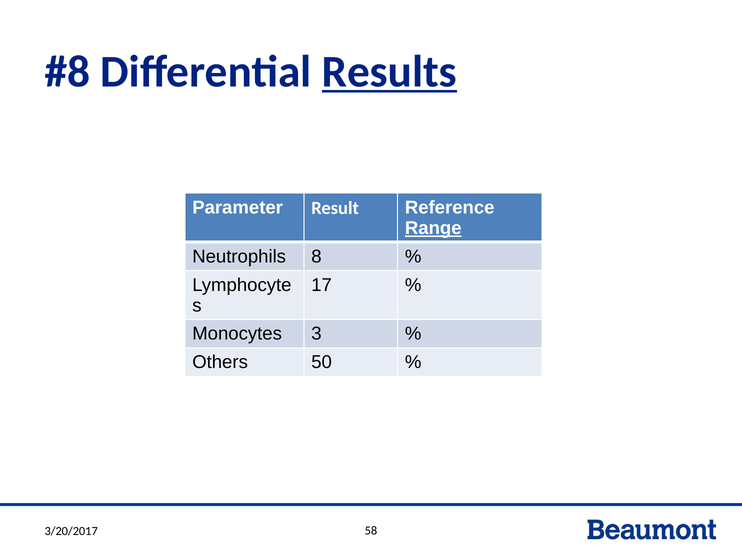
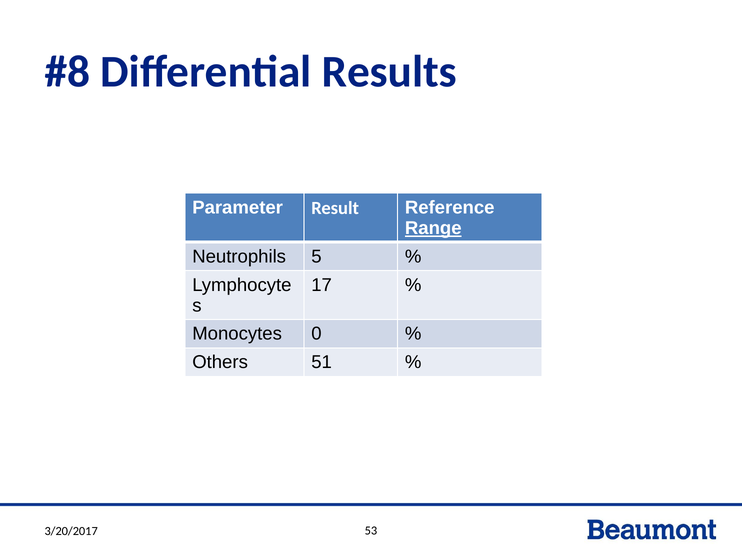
Results underline: present -> none
8: 8 -> 5
3: 3 -> 0
50: 50 -> 51
58: 58 -> 53
